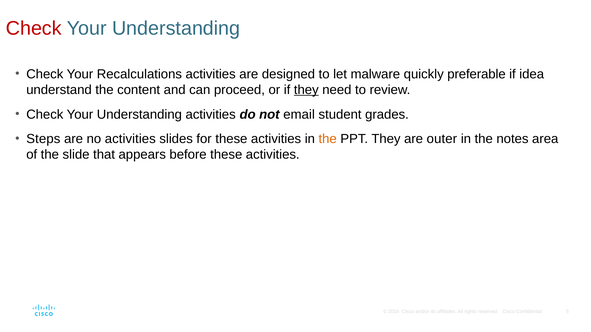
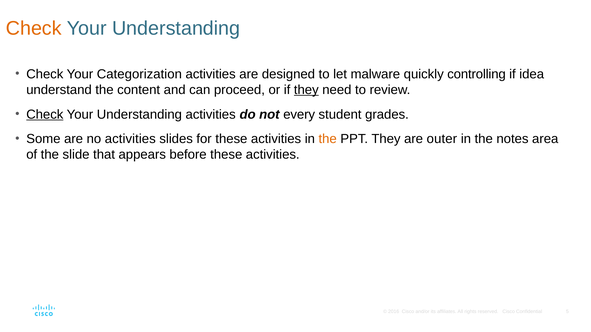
Check at (34, 29) colour: red -> orange
Recalculations: Recalculations -> Categorization
preferable: preferable -> controlling
Check at (45, 114) underline: none -> present
email: email -> every
Steps: Steps -> Some
